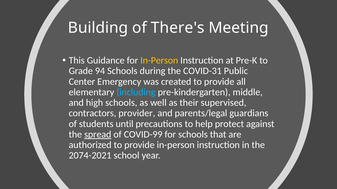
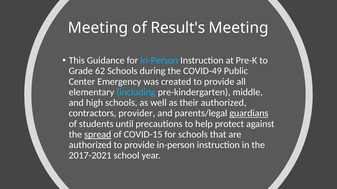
Building at (98, 28): Building -> Meeting
There's: There's -> Result's
In-Person at (159, 61) colour: yellow -> light blue
94: 94 -> 62
COVID-31: COVID-31 -> COVID-49
their supervised: supervised -> authorized
guardians underline: none -> present
COVID-99: COVID-99 -> COVID-15
2074-2021: 2074-2021 -> 2017-2021
